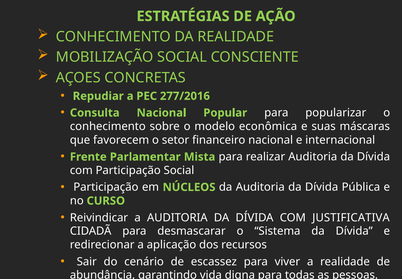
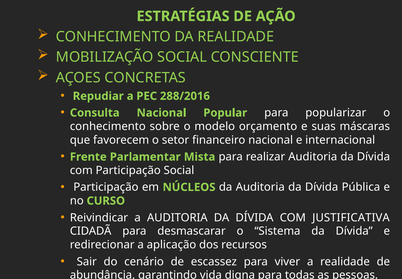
277/2016: 277/2016 -> 288/2016
econômica: econômica -> orçamento
